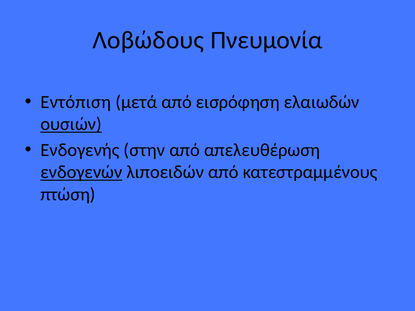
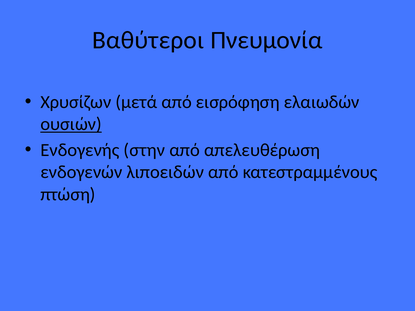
Λοβώδους: Λοβώδους -> Βαθύτεροι
Εντόπιση: Εντόπιση -> Χρυσίζων
ενδογενών underline: present -> none
